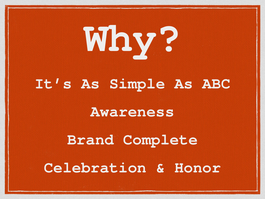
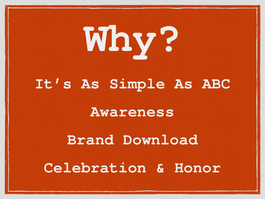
Complete: Complete -> Download
